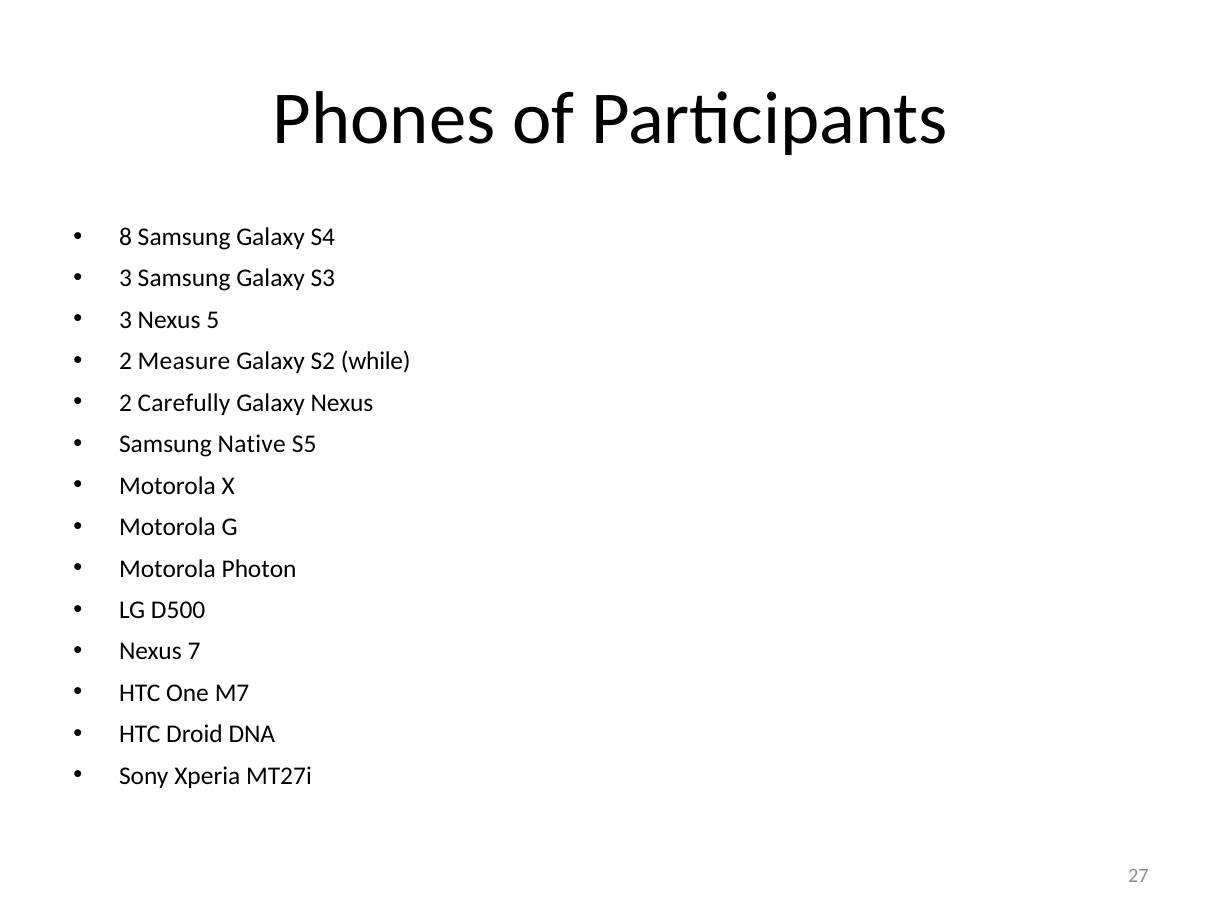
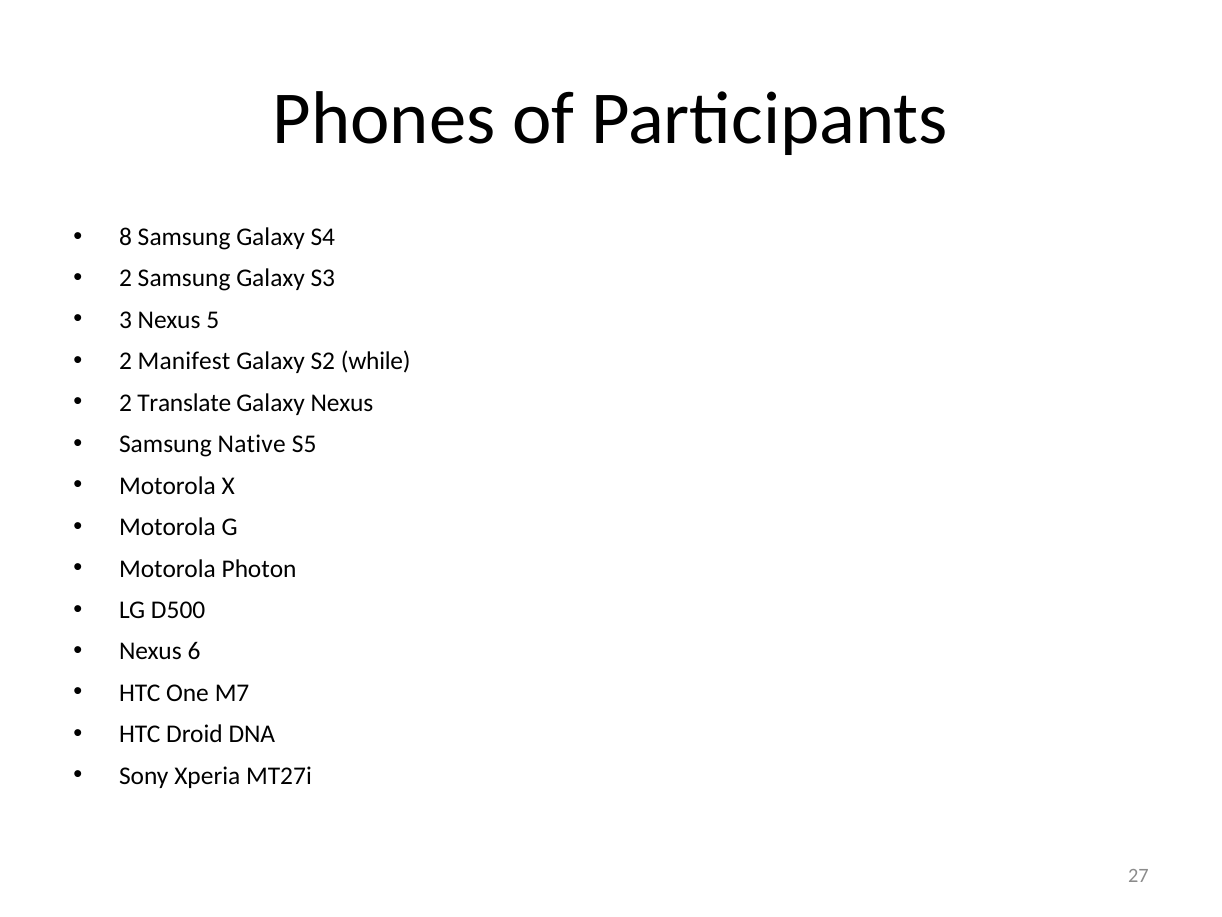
3 at (126, 278): 3 -> 2
Measure: Measure -> Manifest
Carefully: Carefully -> Translate
7: 7 -> 6
